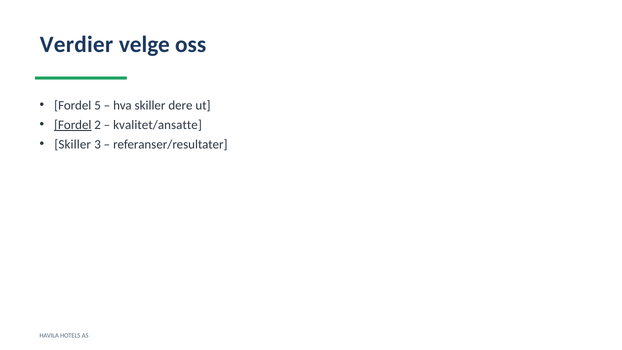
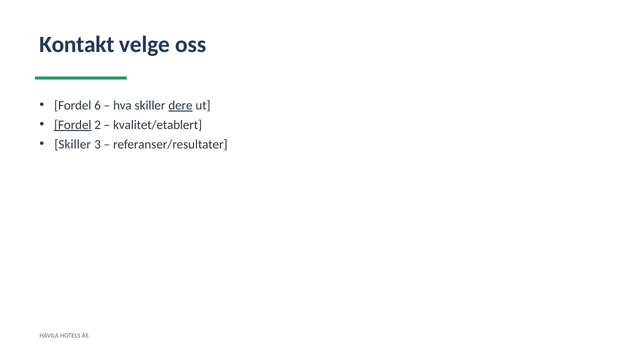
Verdier: Verdier -> Kontakt
5: 5 -> 6
dere underline: none -> present
kvalitet/ansatte: kvalitet/ansatte -> kvalitet/etablert
